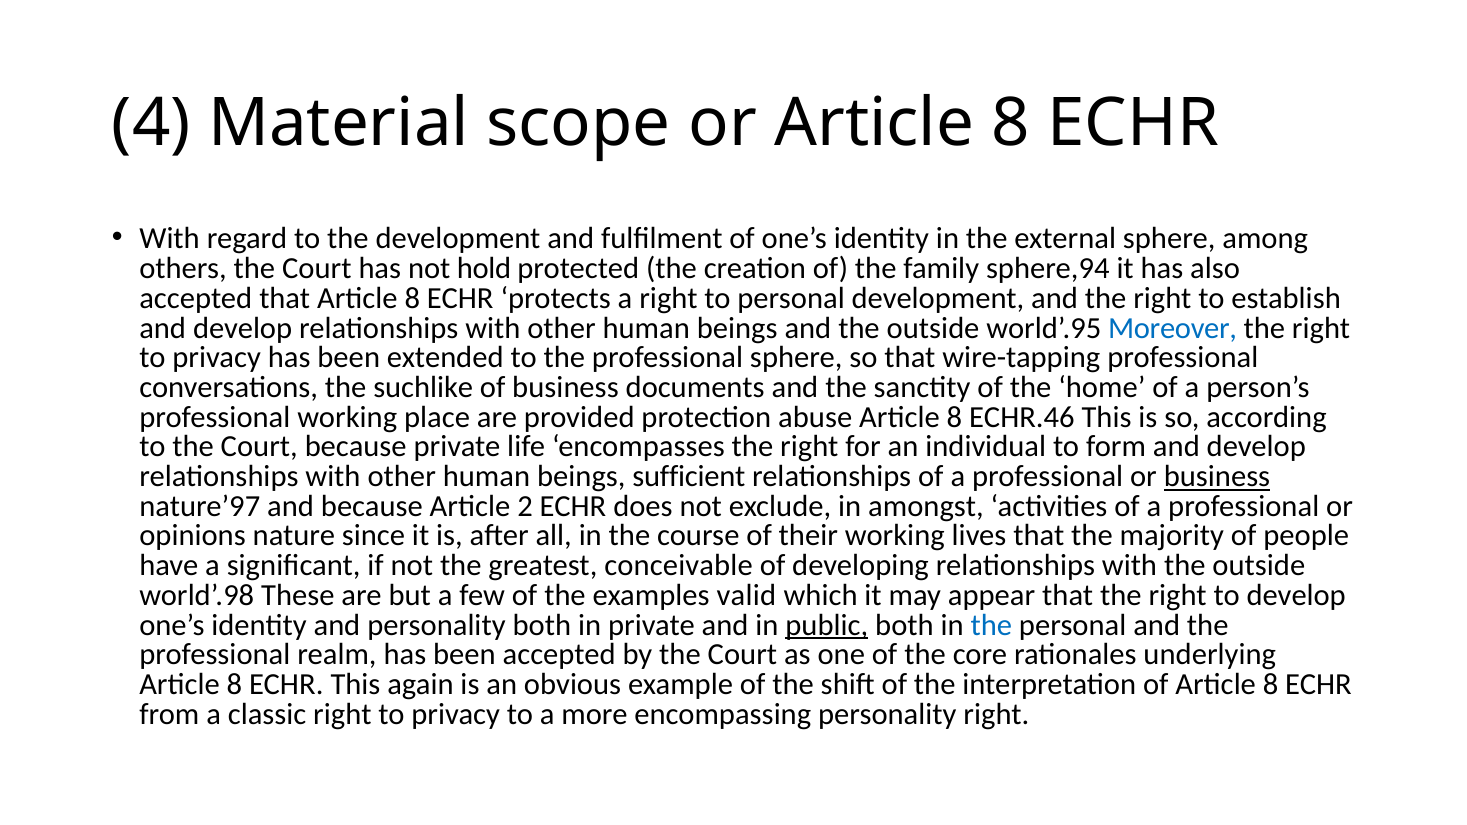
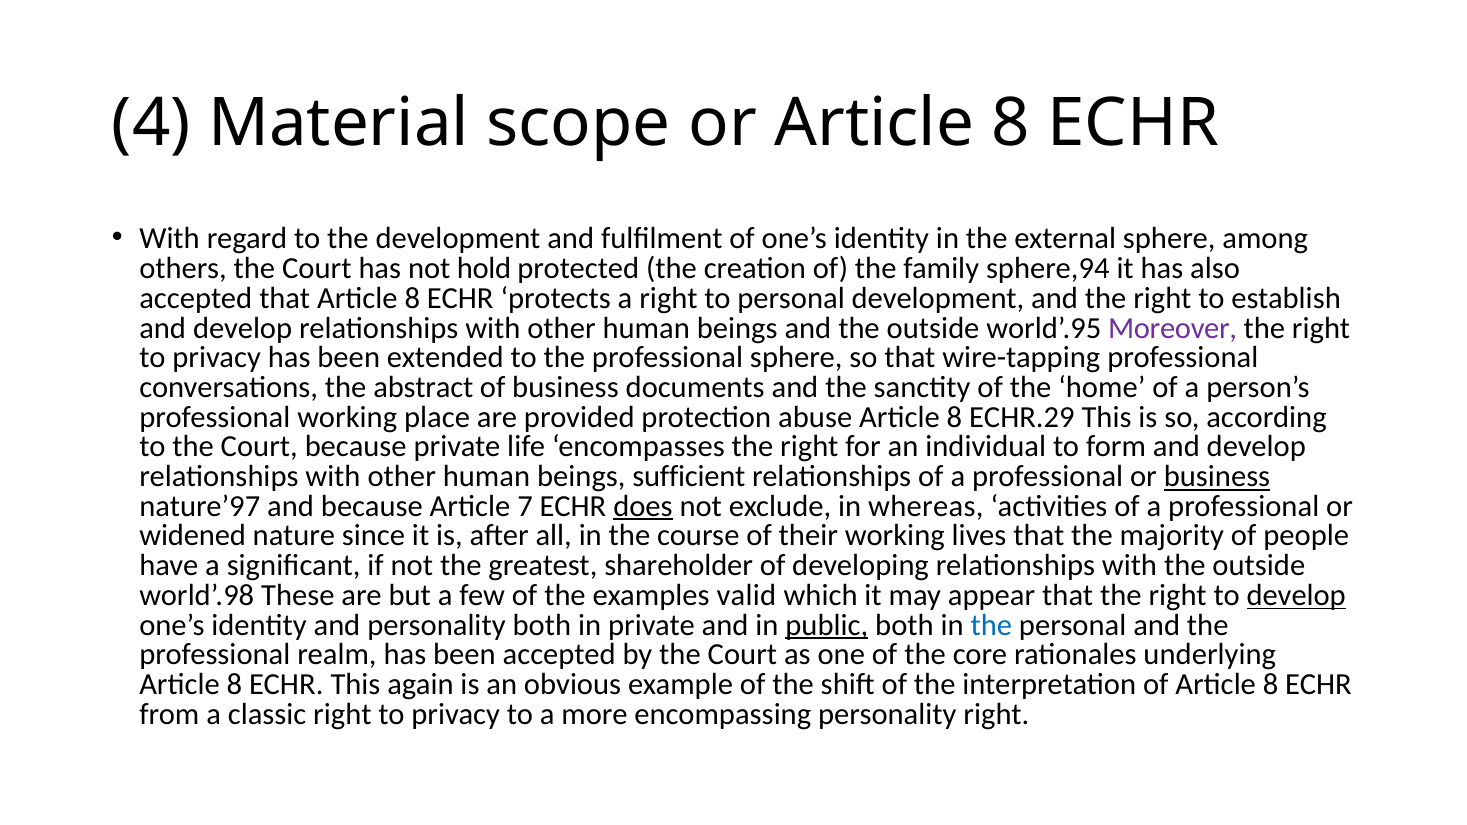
Moreover colour: blue -> purple
suchlike: suchlike -> abstract
ECHR.46: ECHR.46 -> ECHR.29
2: 2 -> 7
does underline: none -> present
amongst: amongst -> whereas
opinions: opinions -> widened
conceivable: conceivable -> shareholder
develop at (1296, 595) underline: none -> present
